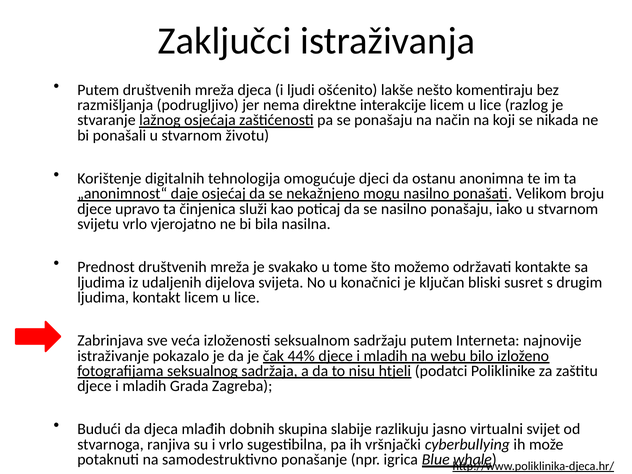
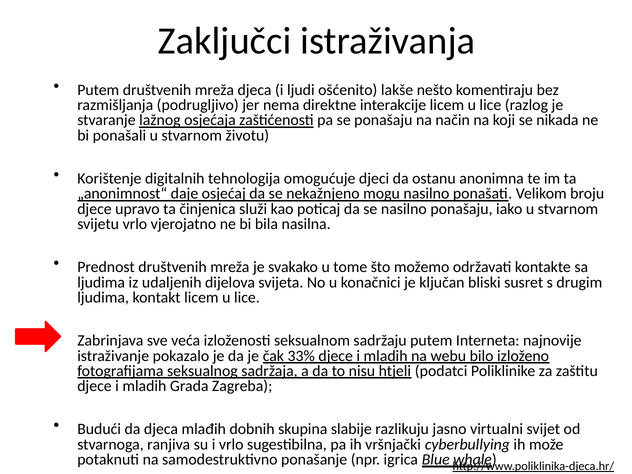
44%: 44% -> 33%
